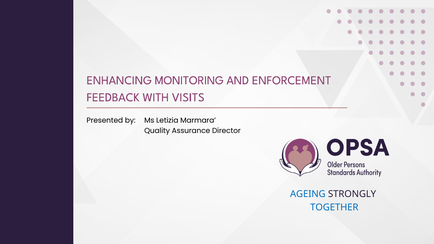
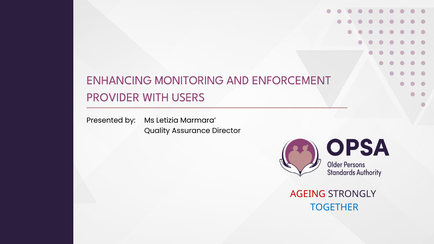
FEEDBACK: FEEDBACK -> PROVIDER
VISITS: VISITS -> USERS
AGEING colour: blue -> red
